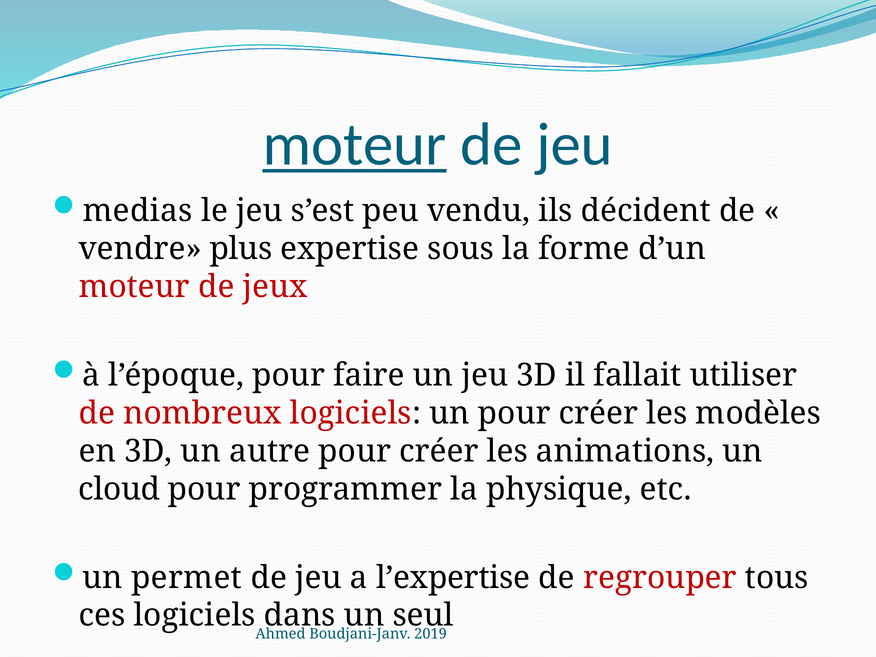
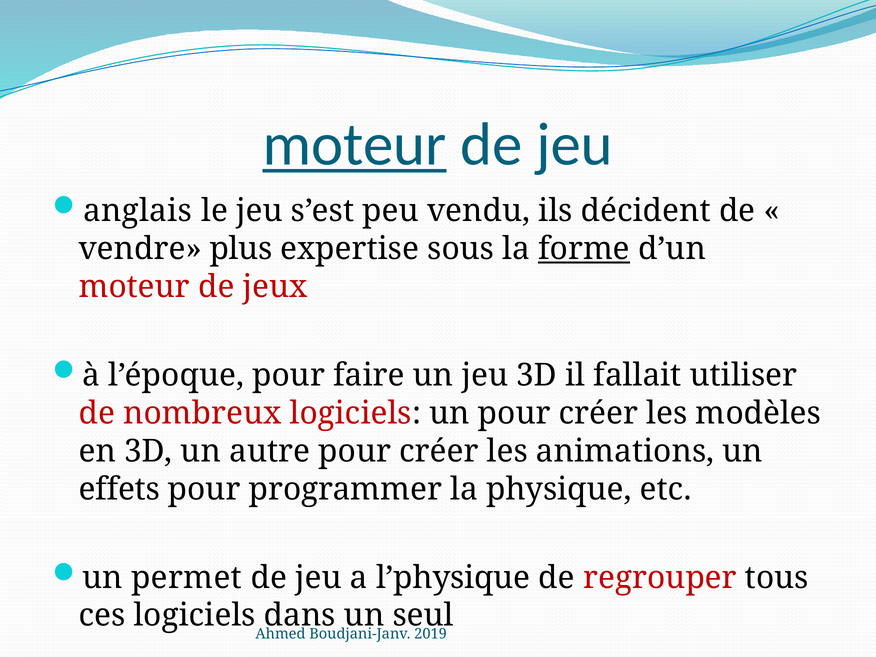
medias: medias -> anglais
forme underline: none -> present
cloud: cloud -> effets
l’expertise: l’expertise -> l’physique
